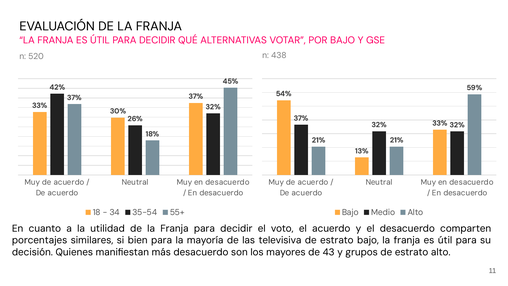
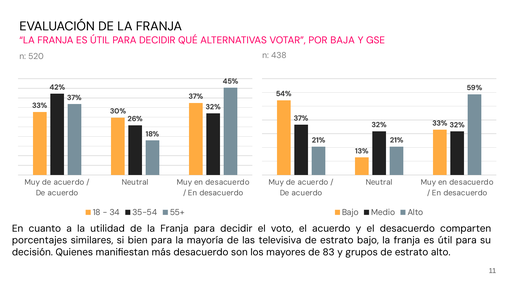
POR BAJO: BAJO -> BAJA
43: 43 -> 83
